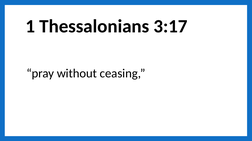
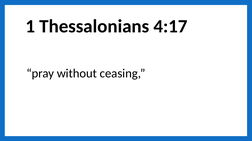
3:17: 3:17 -> 4:17
